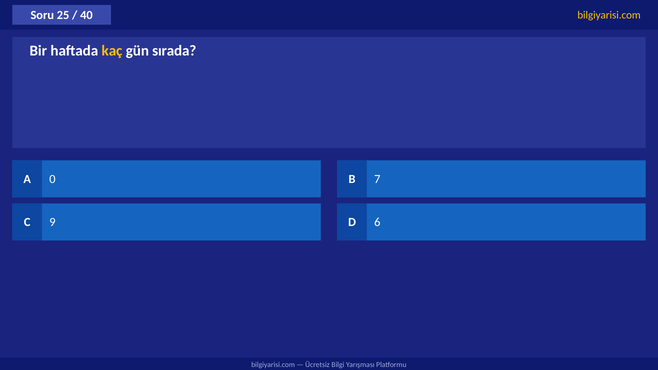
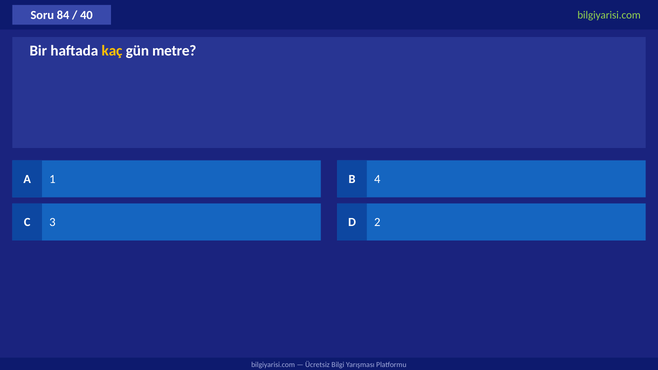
25: 25 -> 84
bilgiyarisi.com at (609, 15) colour: yellow -> light green
sırada: sırada -> metre
0: 0 -> 1
7: 7 -> 4
9: 9 -> 3
6: 6 -> 2
